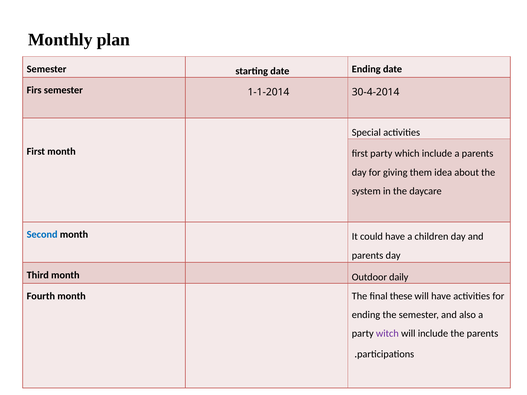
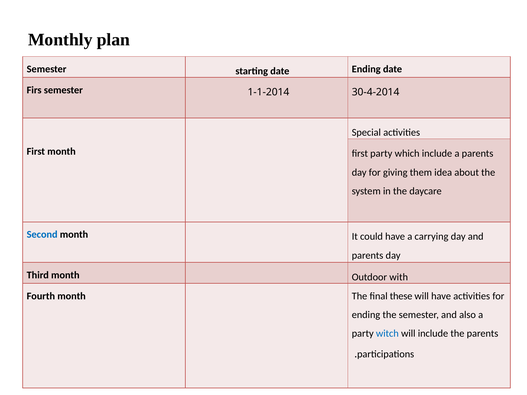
children: children -> carrying
daily: daily -> with
witch colour: purple -> blue
